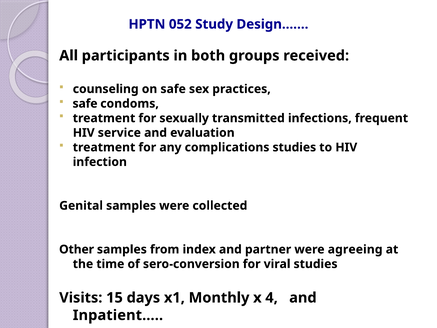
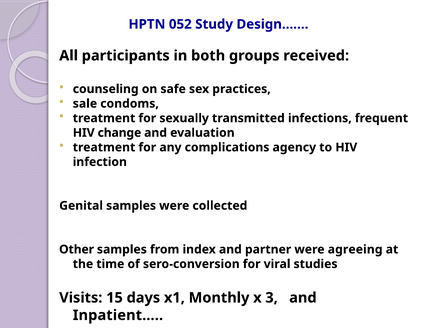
safe at (85, 104): safe -> sale
service: service -> change
complications studies: studies -> agency
4: 4 -> 3
